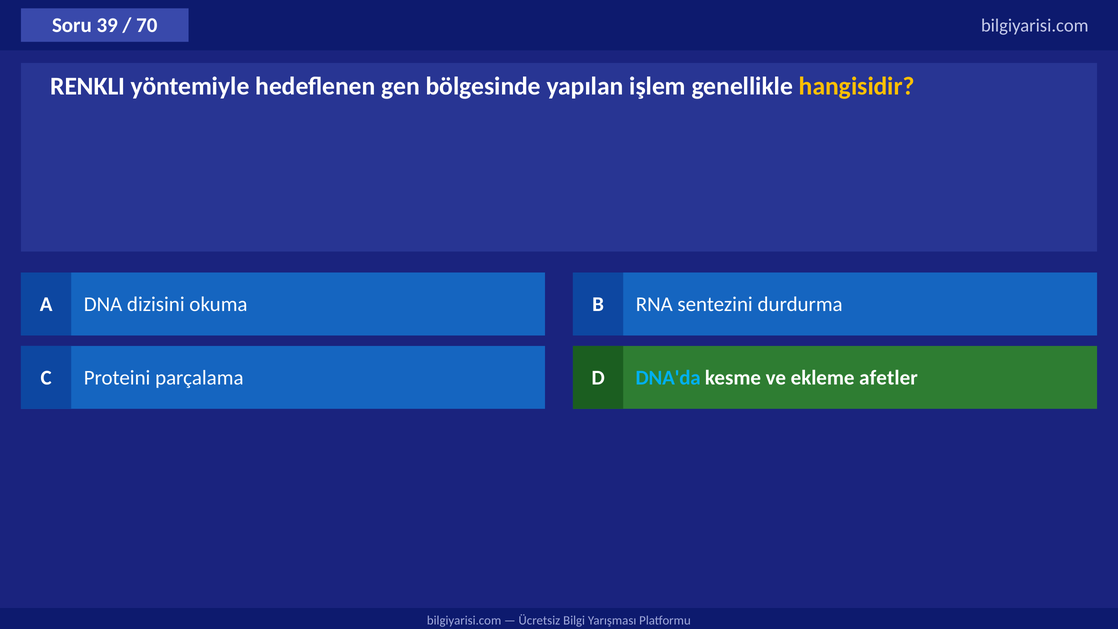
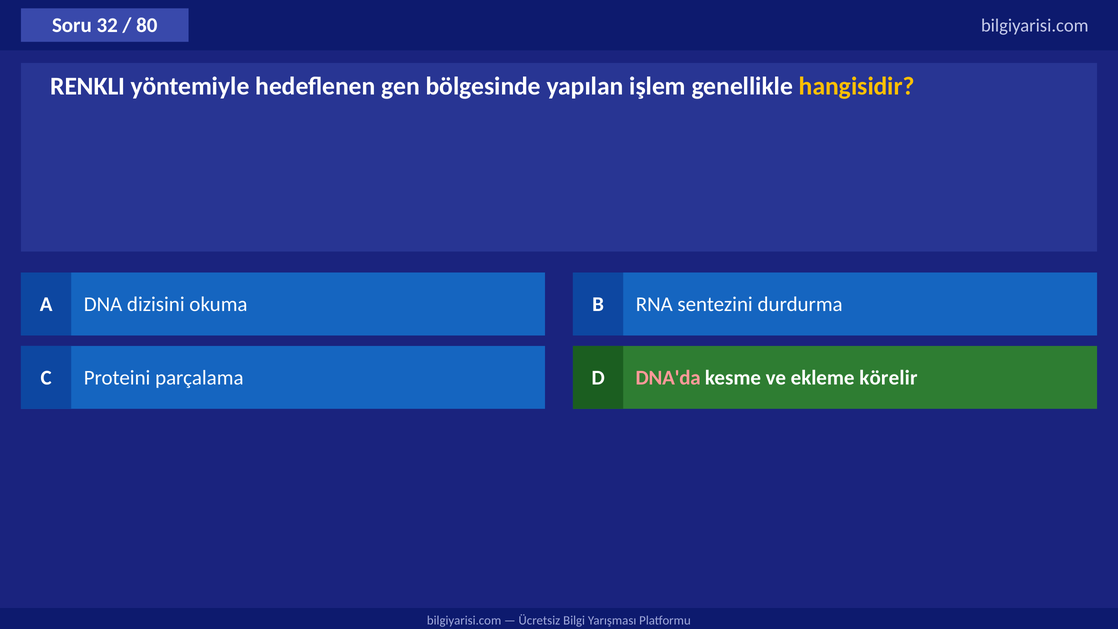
39: 39 -> 32
70: 70 -> 80
DNA'da colour: light blue -> pink
afetler: afetler -> körelir
